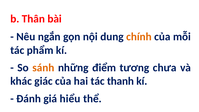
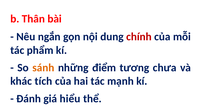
chính colour: orange -> red
giác: giác -> tích
thanh: thanh -> mạnh
